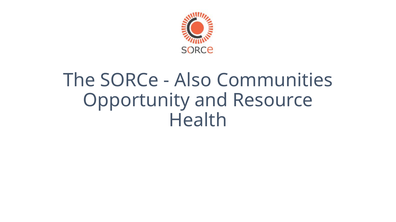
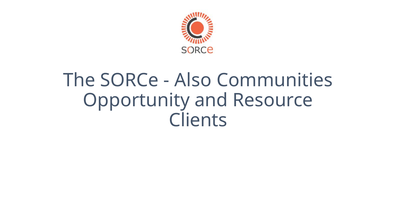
Health: Health -> Clients
